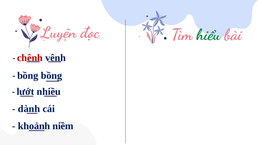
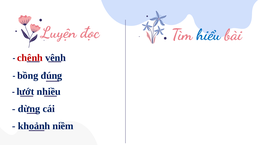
hiểu colour: green -> blue
bồng bồng: bồng -> đúng
dành: dành -> dừng
